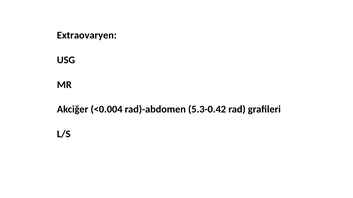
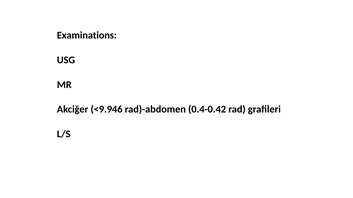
Extraovaryen: Extraovaryen -> Examinations
<0.004: <0.004 -> <9.946
5.3-0.42: 5.3-0.42 -> 0.4-0.42
